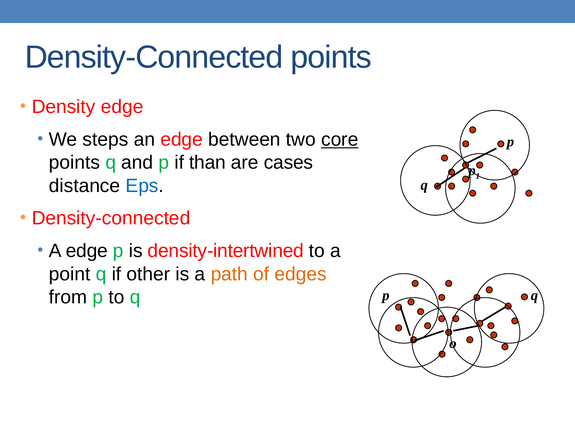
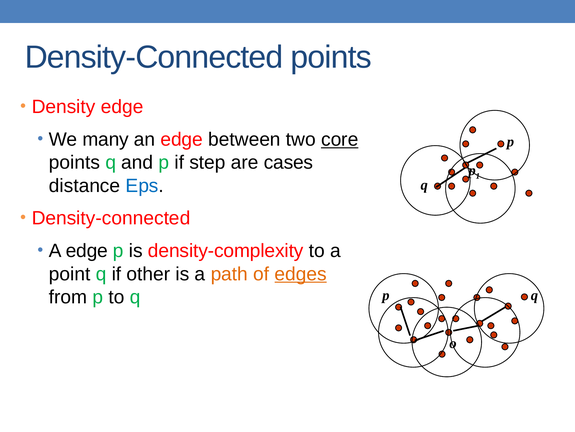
steps: steps -> many
than: than -> step
density-intertwined: density-intertwined -> density-complexity
edges underline: none -> present
